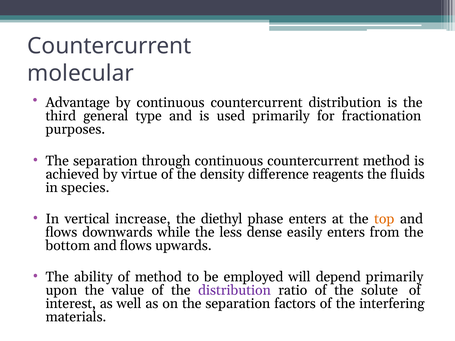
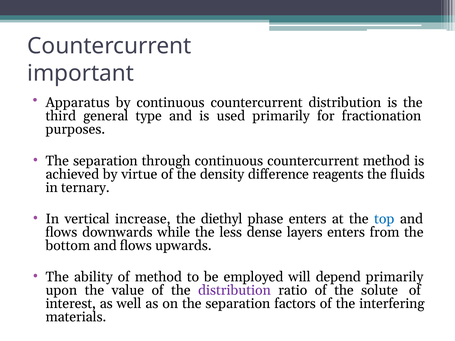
molecular: molecular -> important
Advantage: Advantage -> Apparatus
species: species -> ternary
top colour: orange -> blue
easily: easily -> layers
